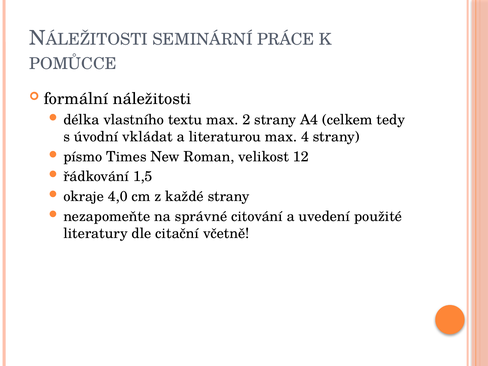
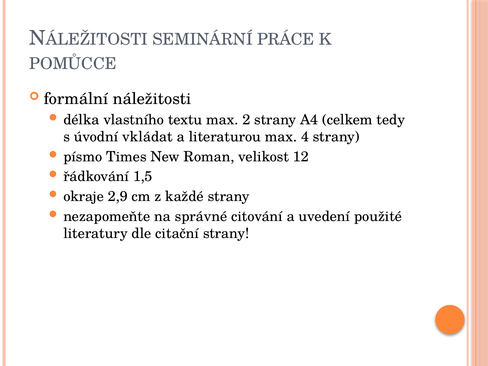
4,0: 4,0 -> 2,9
citační včetně: včetně -> strany
